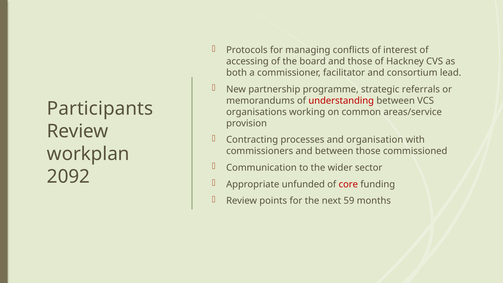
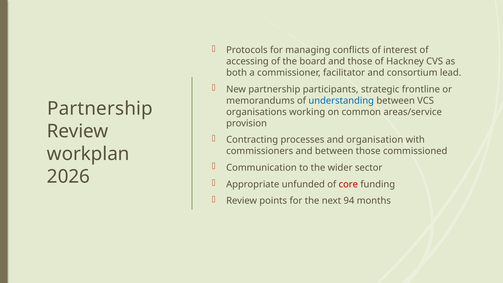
programme: programme -> participants
referrals: referrals -> frontline
understanding colour: red -> blue
Participants at (100, 109): Participants -> Partnership
2092: 2092 -> 2026
59: 59 -> 94
